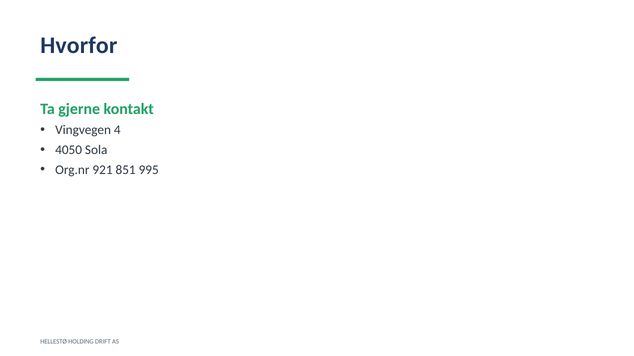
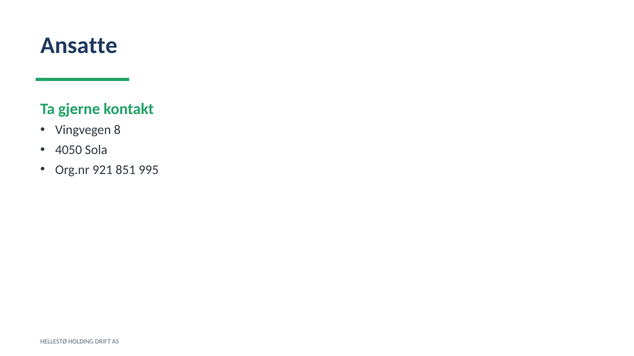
Hvorfor: Hvorfor -> Ansatte
4: 4 -> 8
